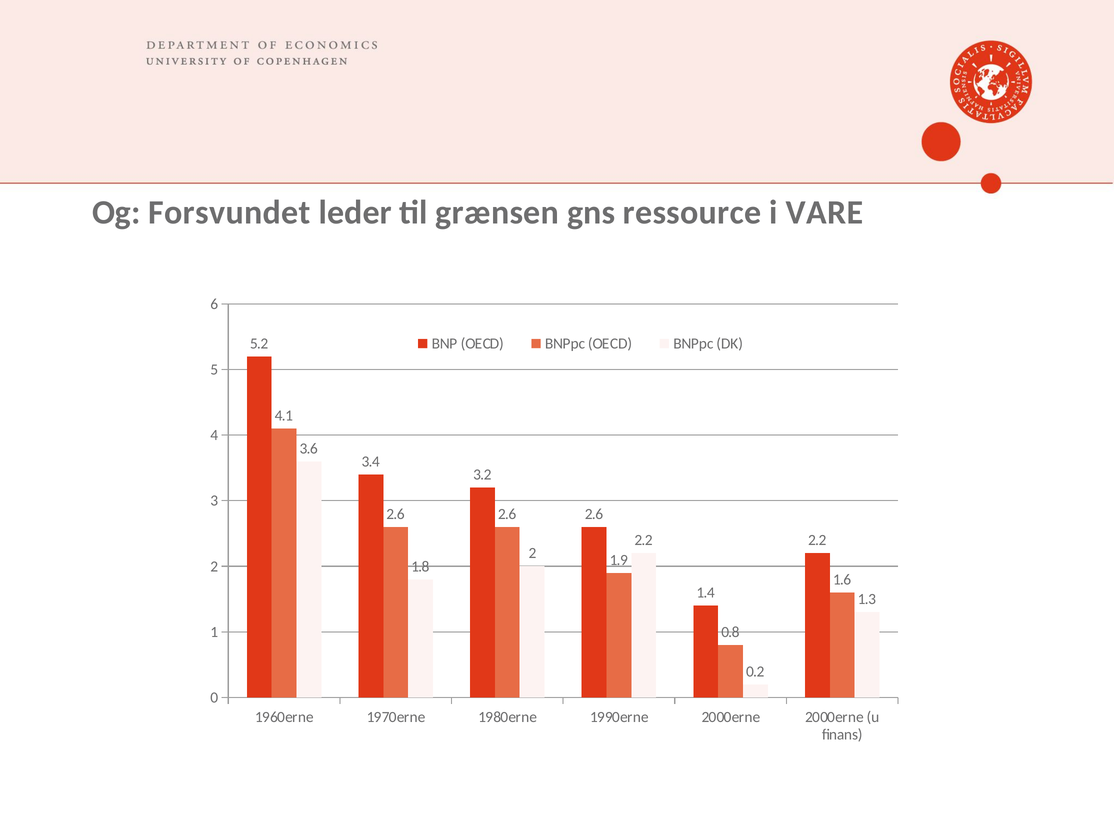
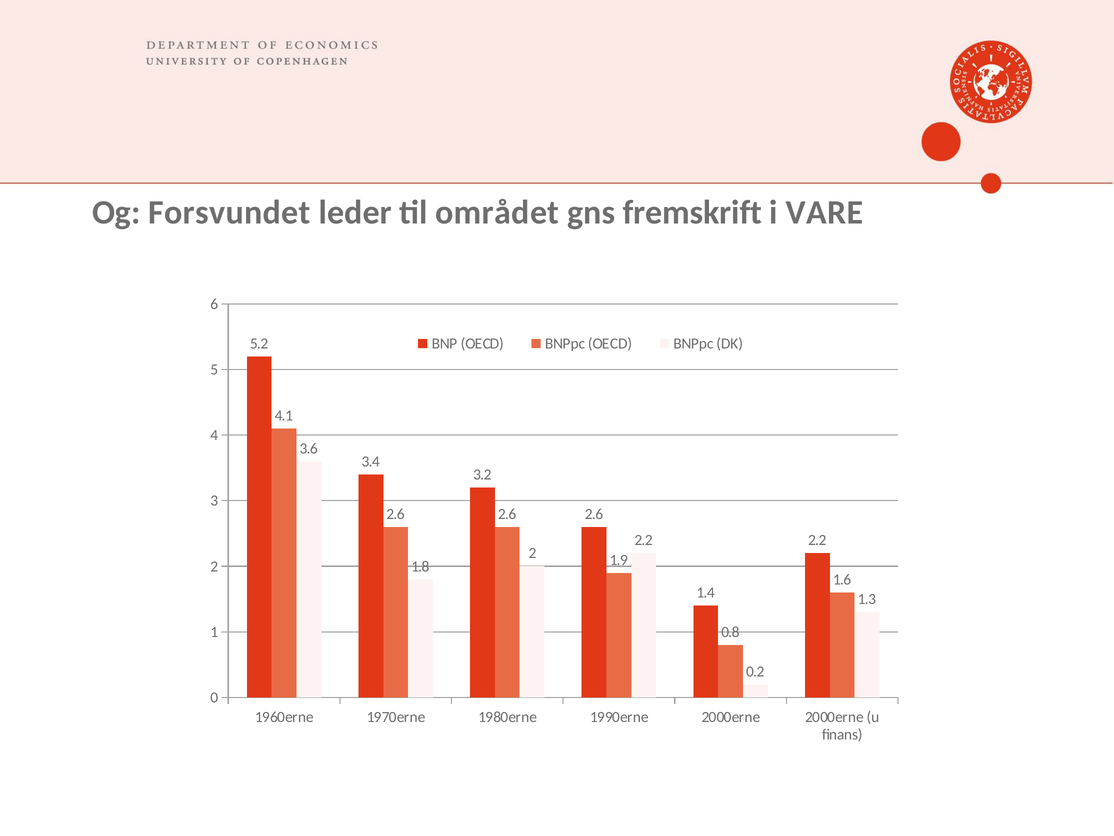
grænsen: grænsen -> området
ressource: ressource -> fremskrift
